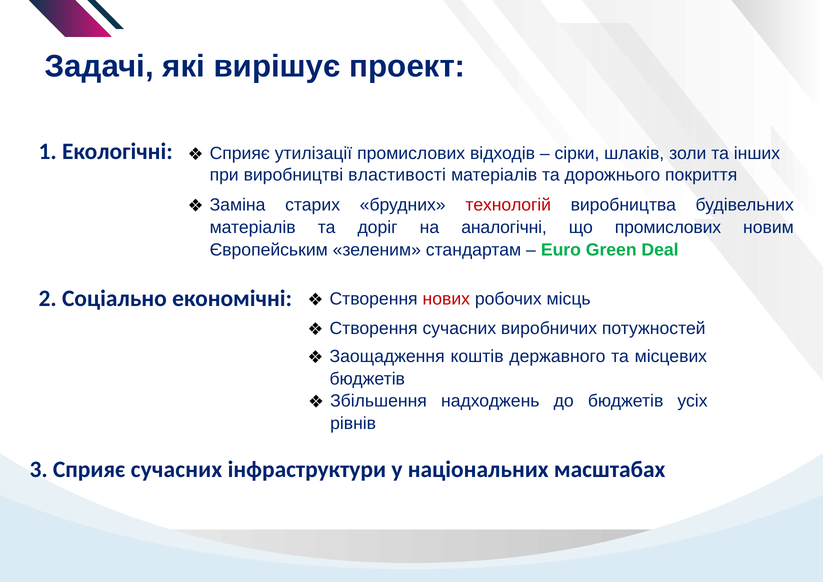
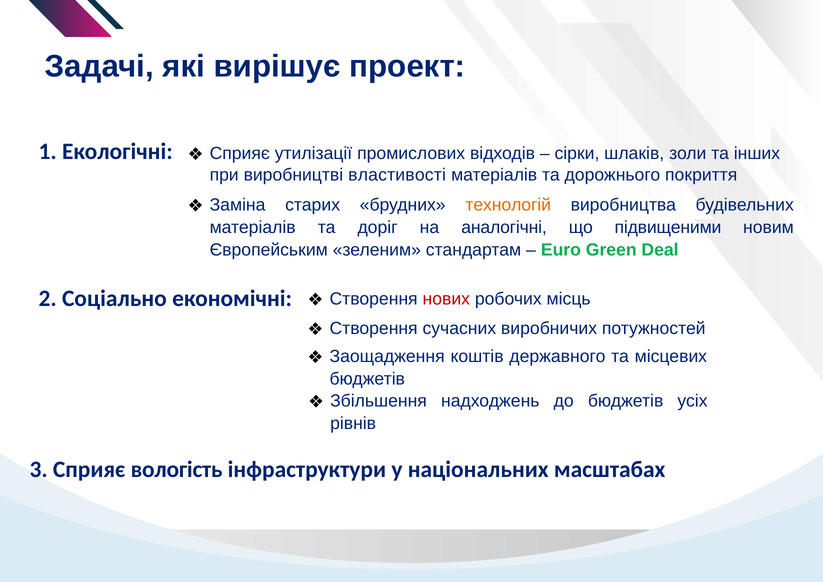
технологій colour: red -> orange
що промислових: промислових -> підвищеними
Сприяє сучасних: сучасних -> вологість
